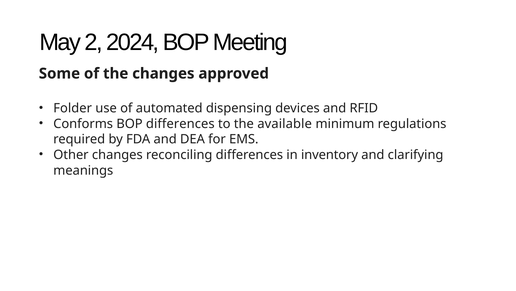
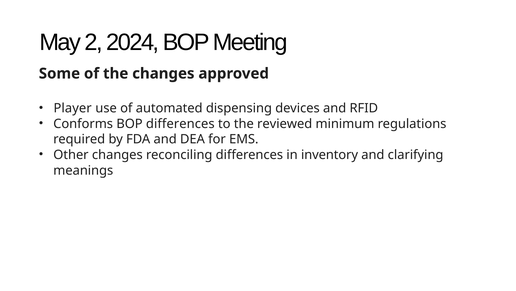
Folder: Folder -> Player
available: available -> reviewed
